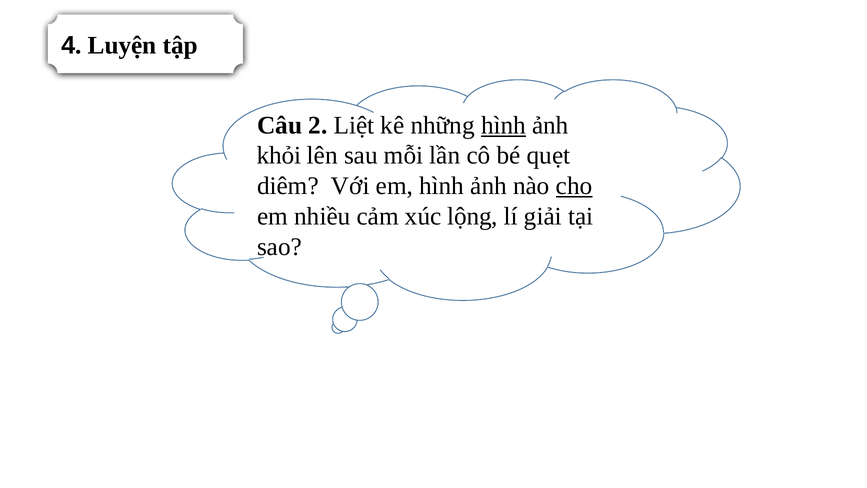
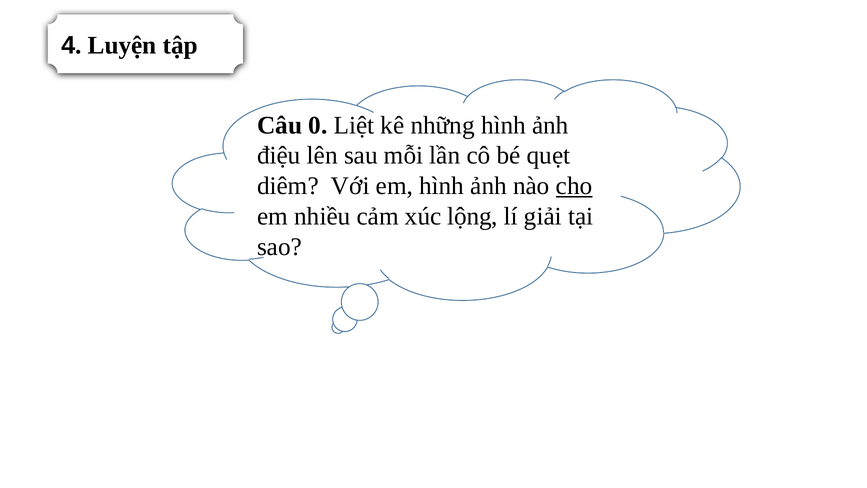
2: 2 -> 0
hình at (503, 125) underline: present -> none
khỏi: khỏi -> điệu
